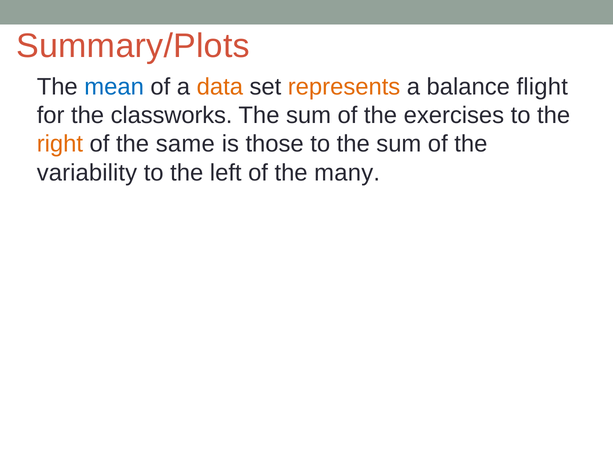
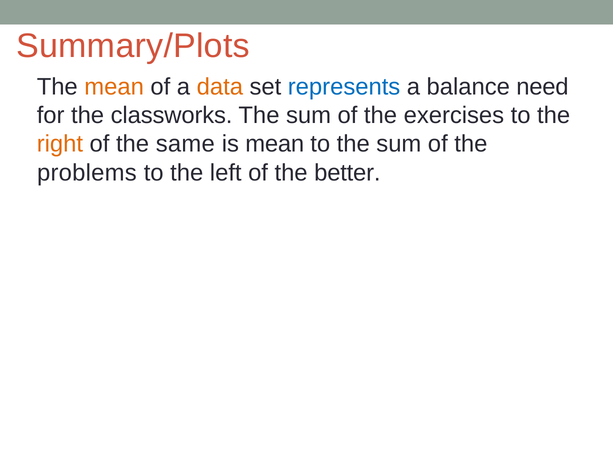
mean at (114, 87) colour: blue -> orange
represents colour: orange -> blue
flight: flight -> need
is those: those -> mean
variability: variability -> problems
many: many -> better
